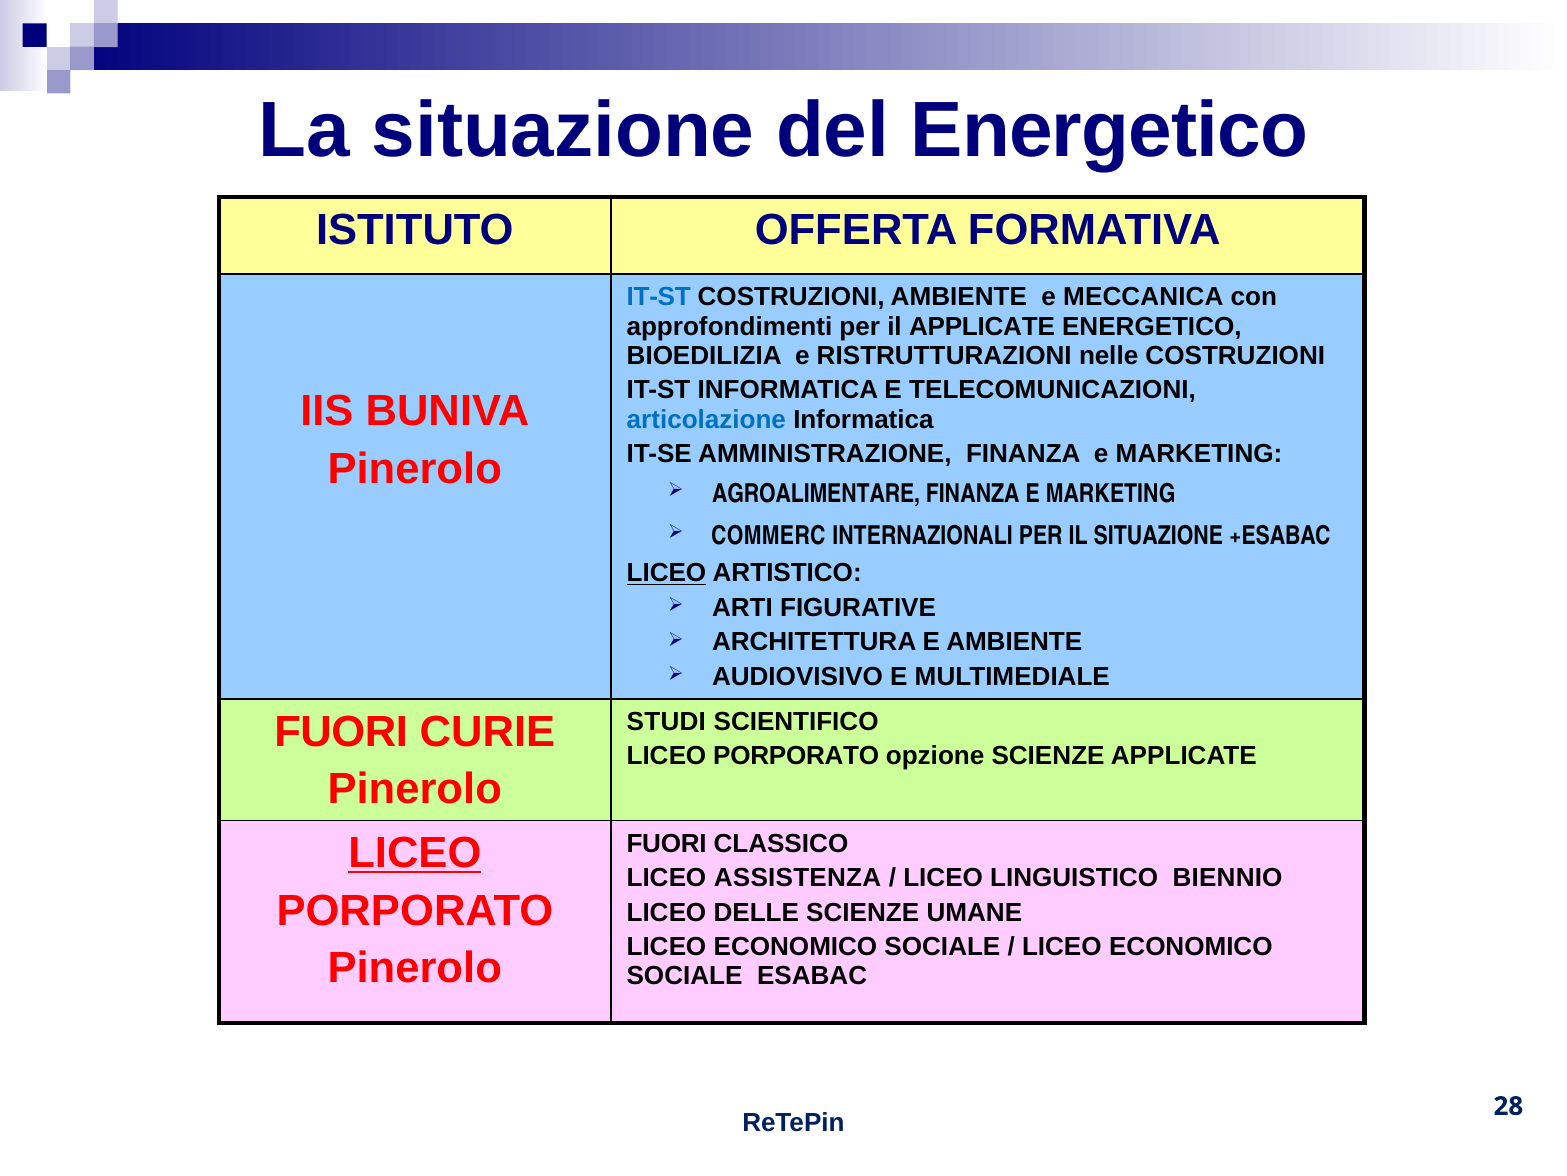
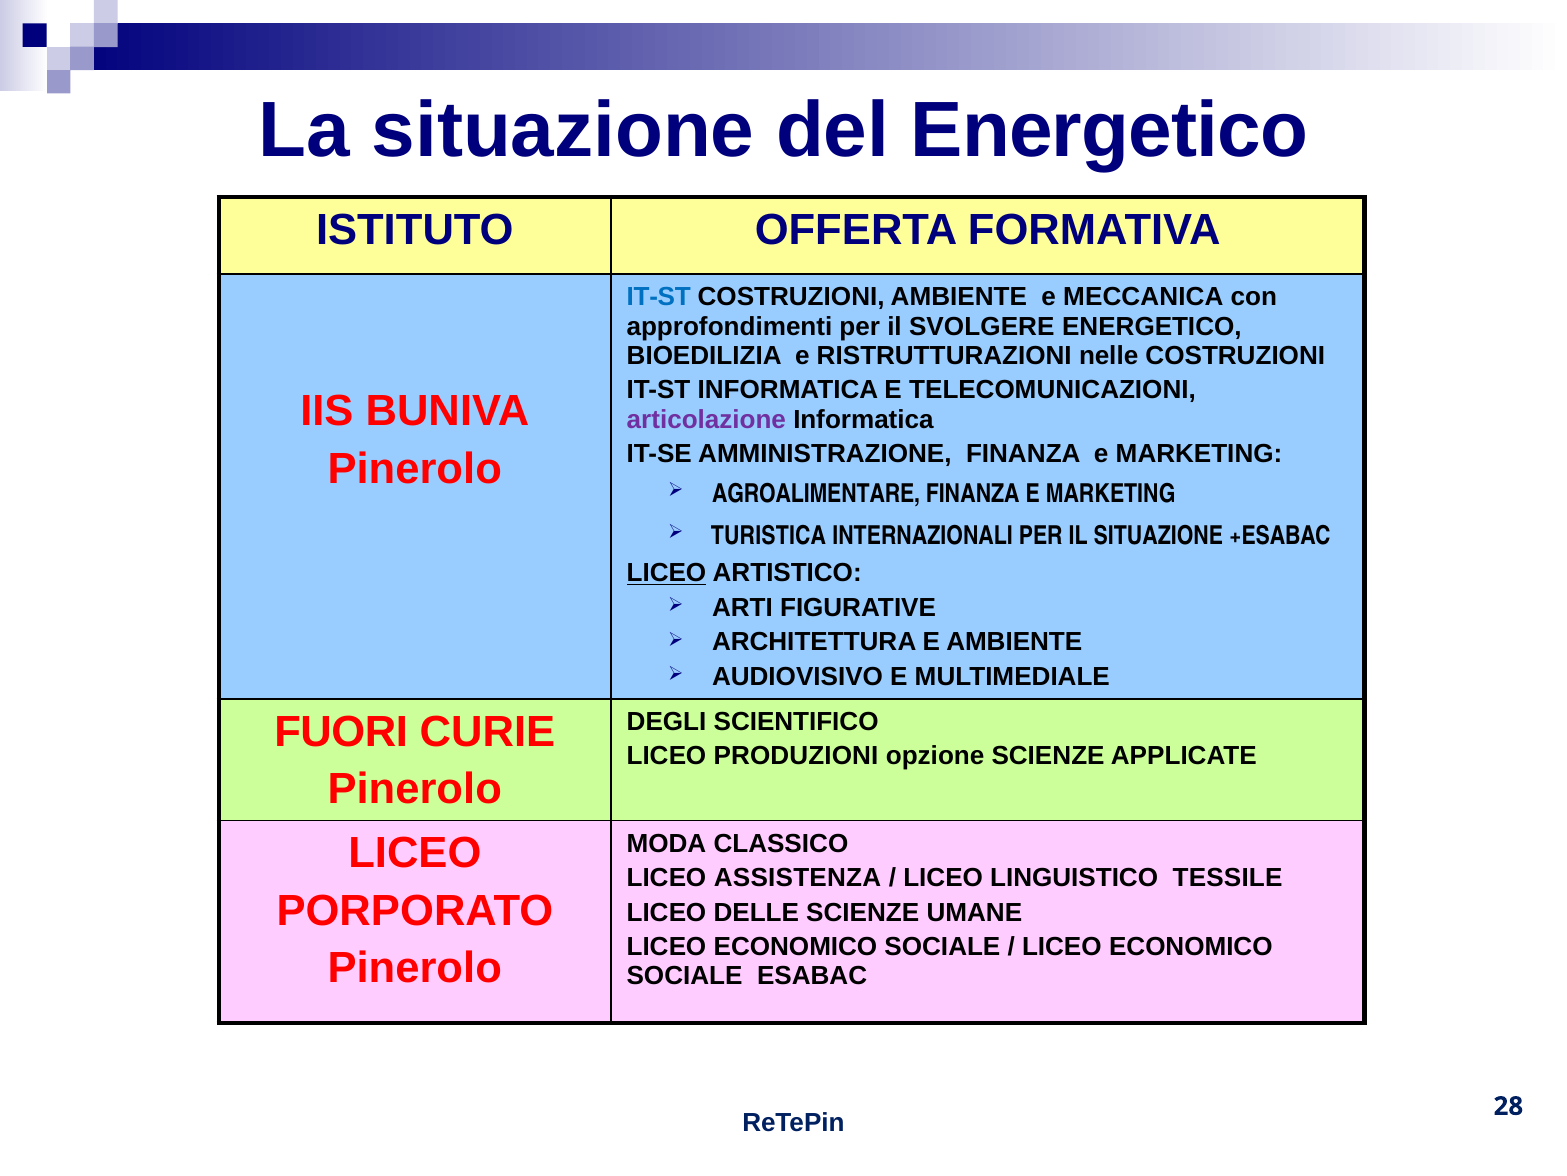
il APPLICATE: APPLICATE -> SVOLGERE
articolazione colour: blue -> purple
COMMERC: COMMERC -> TURISTICA
STUDI: STUDI -> DEGLI
PORPORATO at (796, 756): PORPORATO -> PRODUZIONI
FUORI at (667, 843): FUORI -> MODA
LICEO at (415, 853) underline: present -> none
BIENNIO: BIENNIO -> TESSILE
